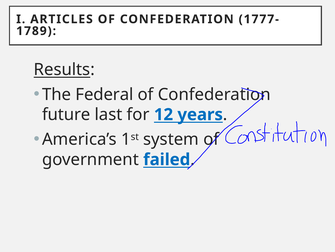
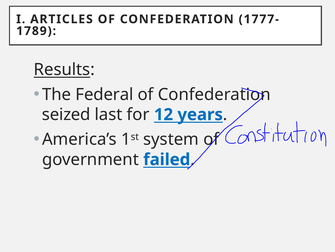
future: future -> seized
